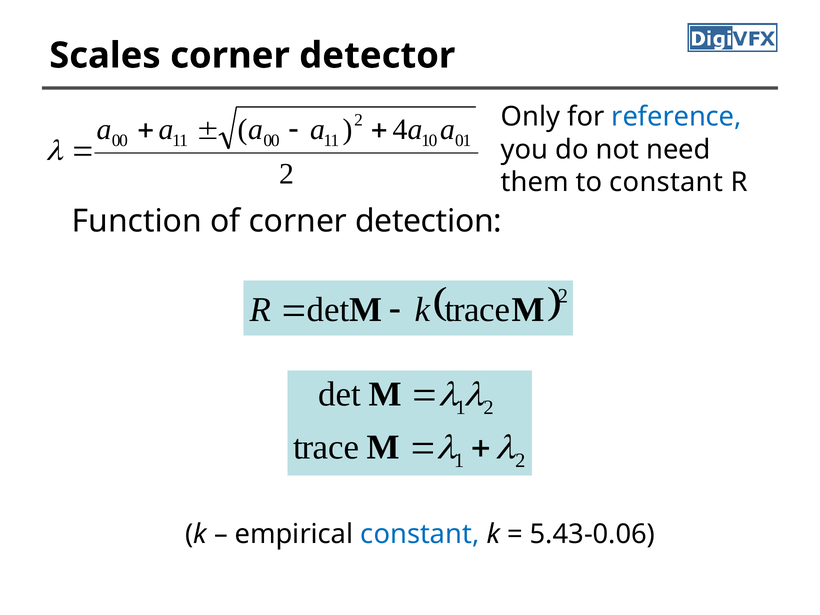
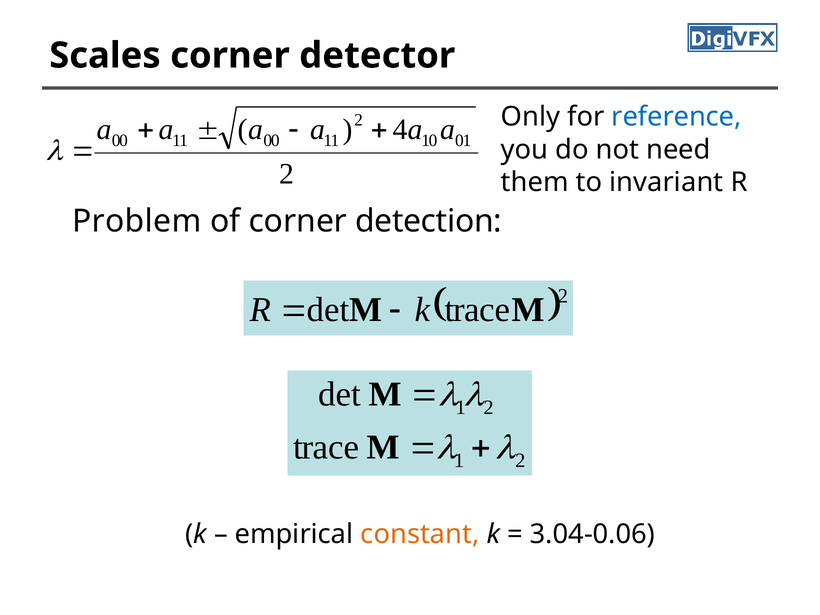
to constant: constant -> invariant
Function: Function -> Problem
constant at (420, 534) colour: blue -> orange
5.43-0.06: 5.43-0.06 -> 3.04-0.06
